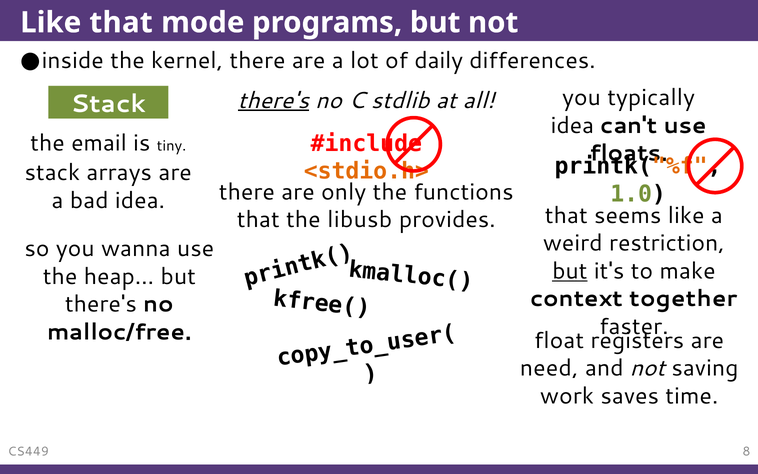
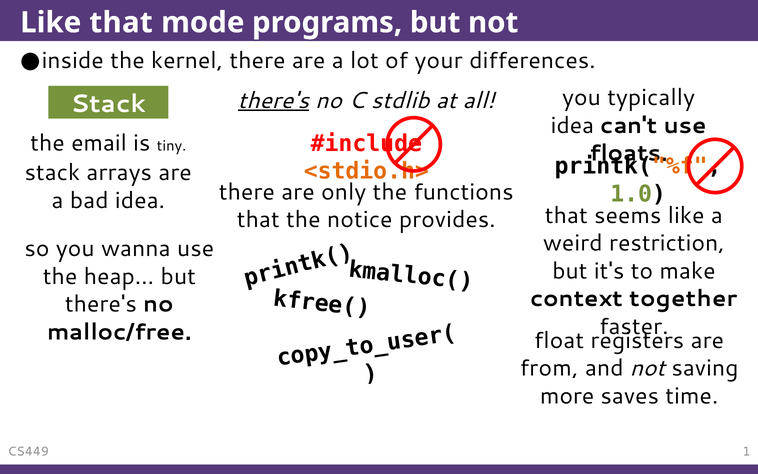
daily: daily -> your
libusb: libusb -> notice
but at (570, 271) underline: present -> none
need: need -> from
work: work -> more
8: 8 -> 1
